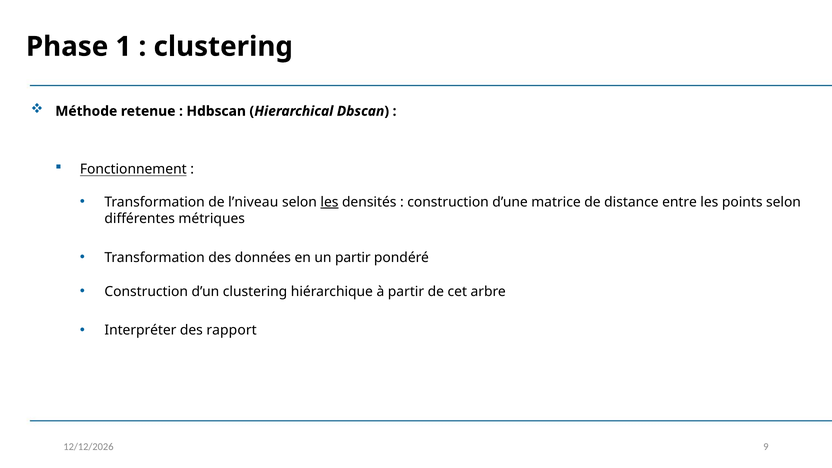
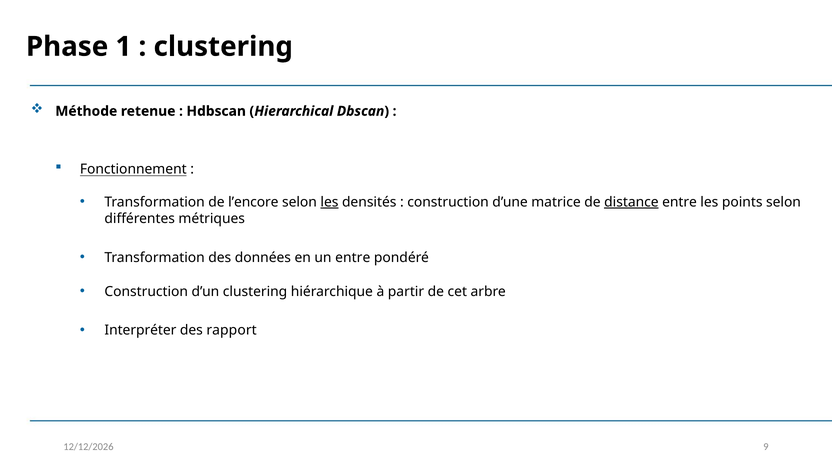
l’niveau: l’niveau -> l’encore
distance underline: none -> present
un partir: partir -> entre
